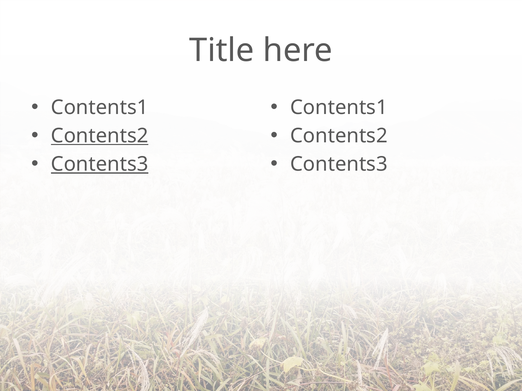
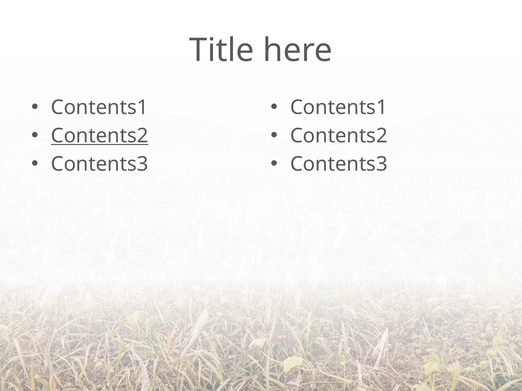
Contents3 at (100, 164) underline: present -> none
